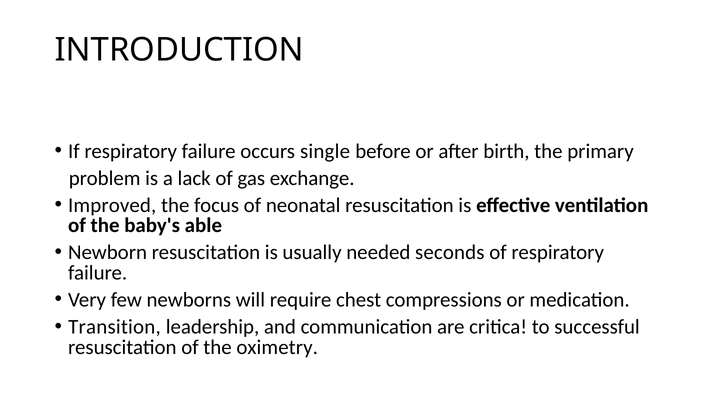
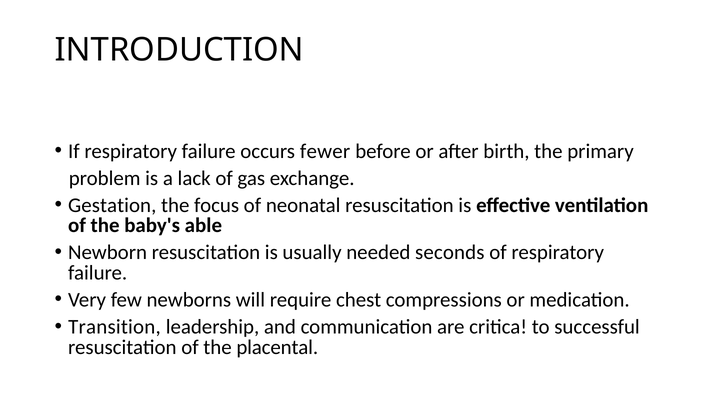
single: single -> fewer
Improved: Improved -> Gestation
oximetry: oximetry -> placental
